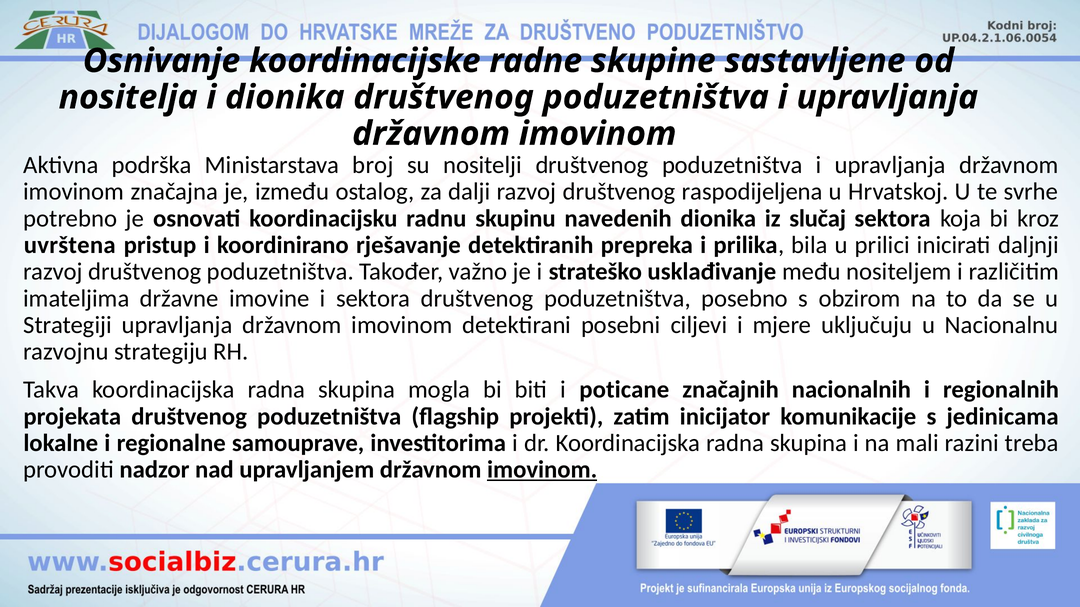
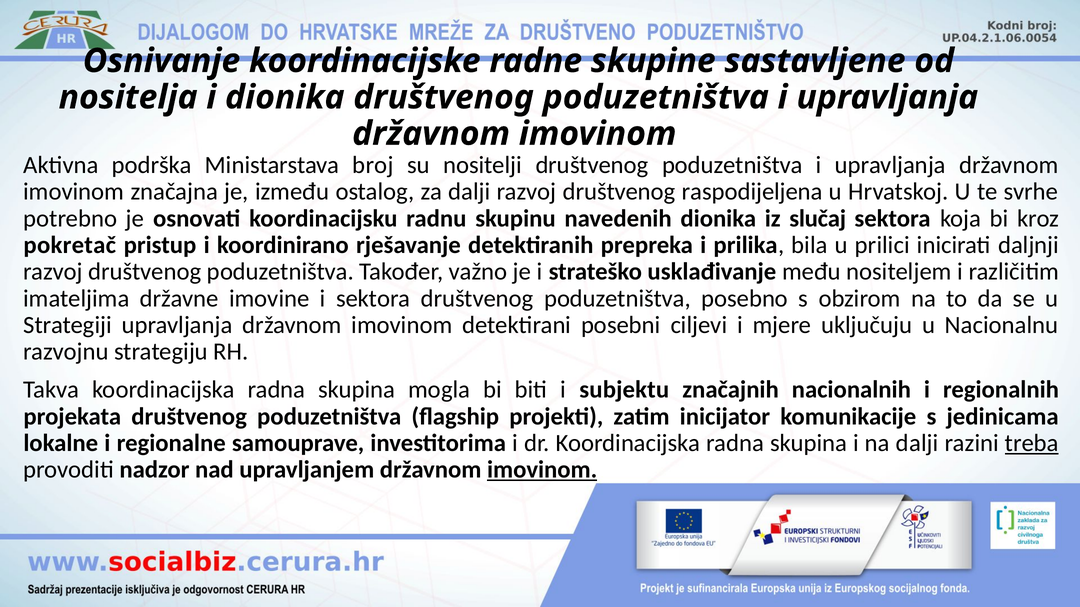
uvrštena: uvrštena -> pokretač
poticane: poticane -> subjektu
na mali: mali -> dalji
treba underline: none -> present
